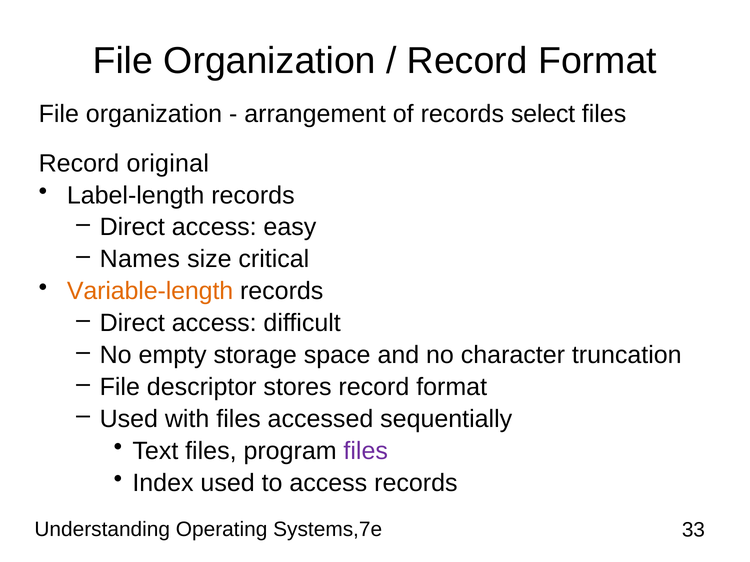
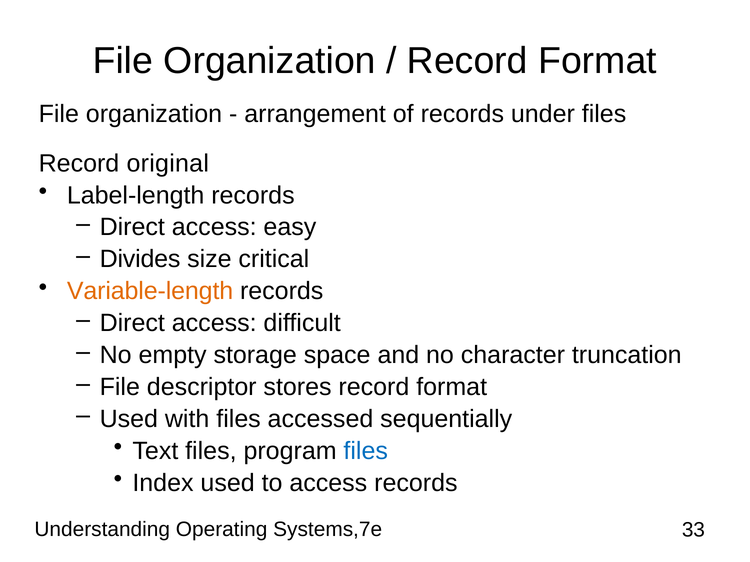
select: select -> under
Names: Names -> Divides
files at (366, 451) colour: purple -> blue
